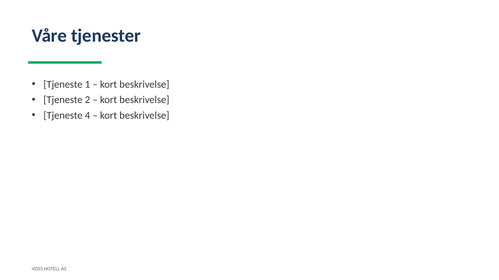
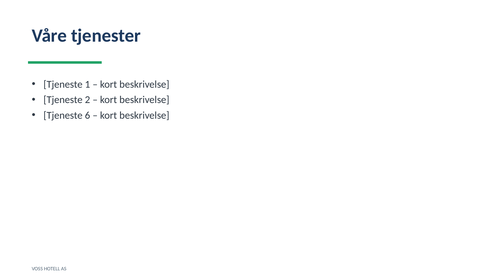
4: 4 -> 6
